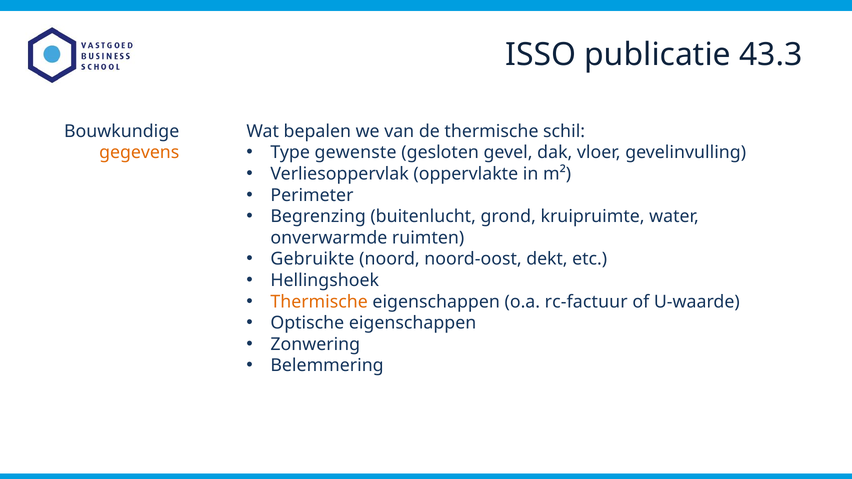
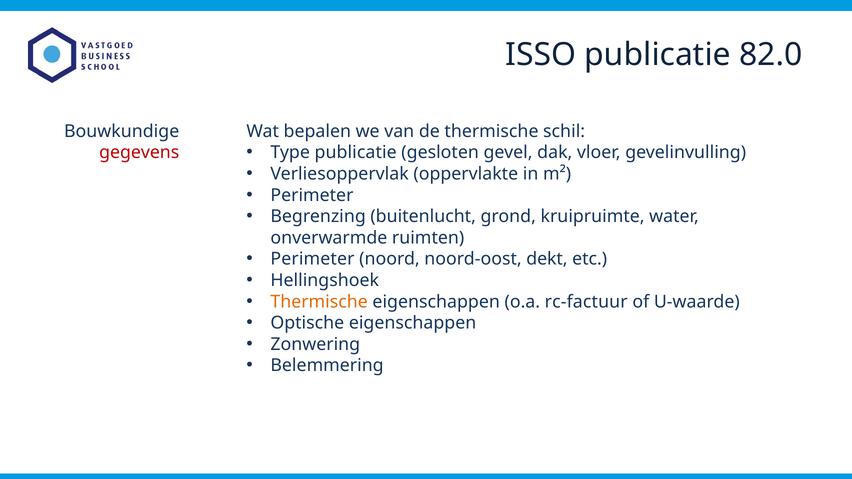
43.3: 43.3 -> 82.0
Type gewenste: gewenste -> publicatie
gegevens colour: orange -> red
Gebruikte at (312, 259): Gebruikte -> Perimeter
